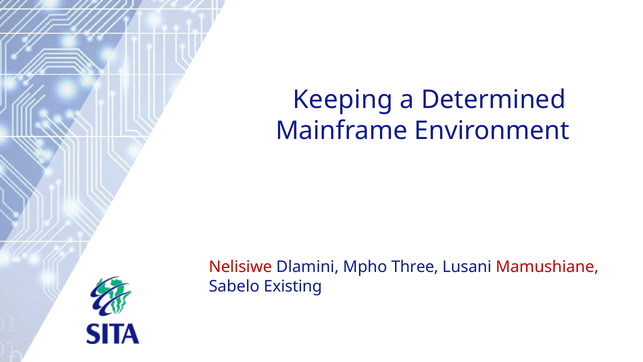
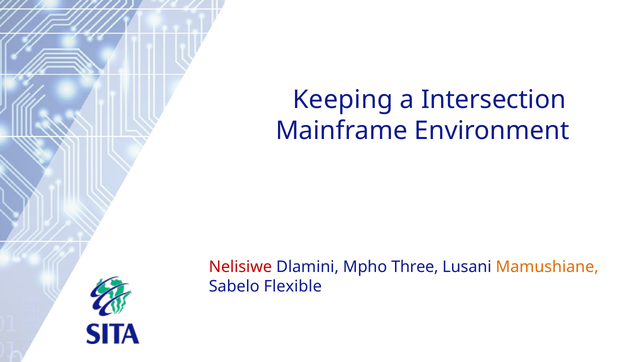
Determined: Determined -> Intersection
Mamushiane colour: red -> orange
Existing: Existing -> Flexible
